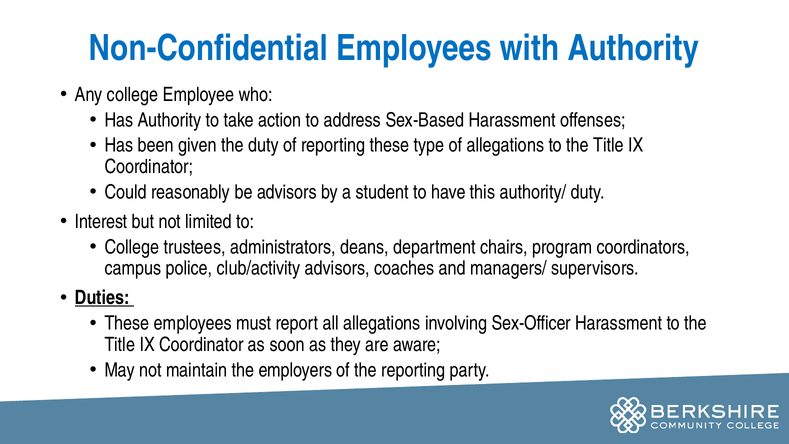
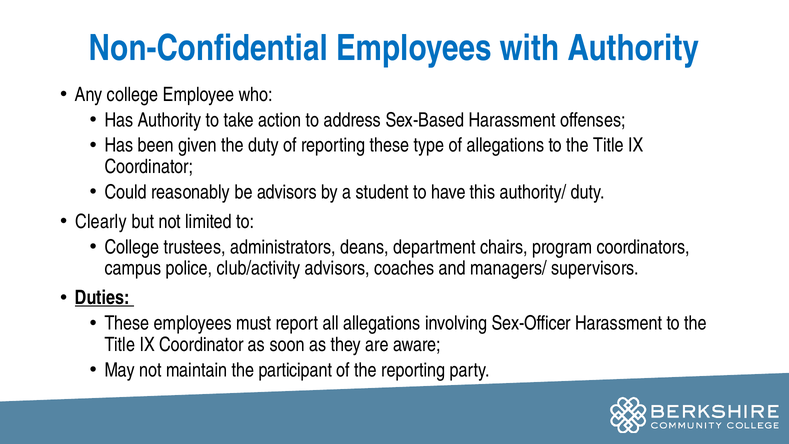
Interest: Interest -> Clearly
employers: employers -> participant
